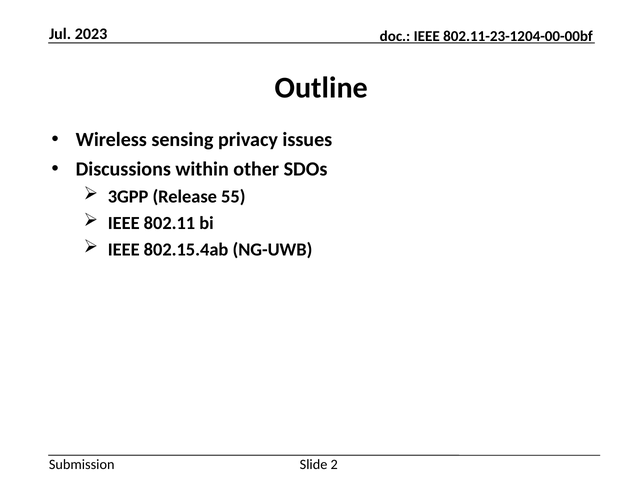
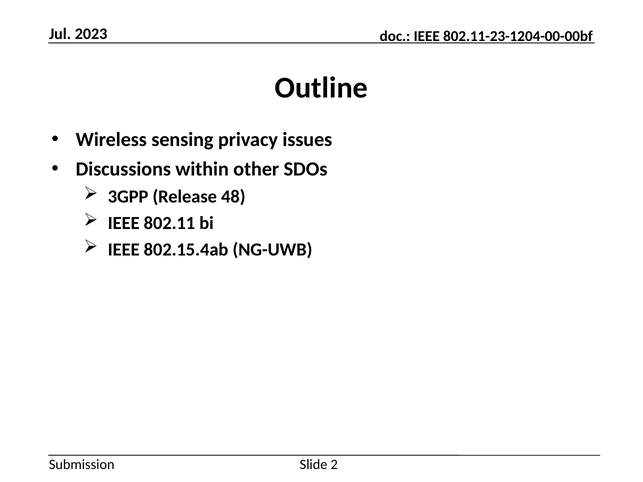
55: 55 -> 48
